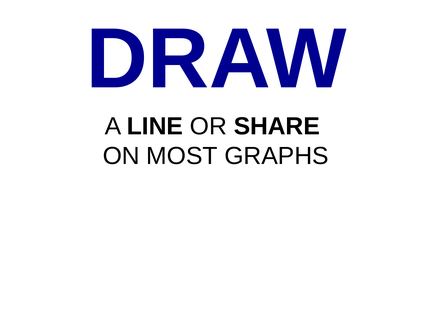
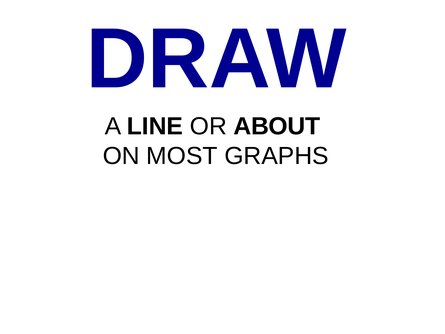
SHARE: SHARE -> ABOUT
